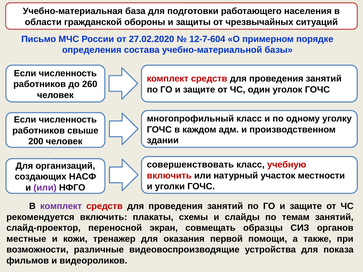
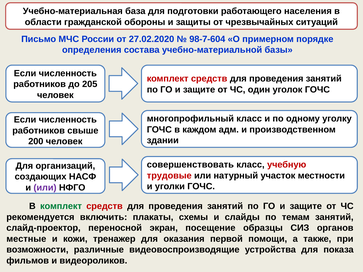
12-7-604: 12-7-604 -> 98-7-604
260: 260 -> 205
включить at (169, 176): включить -> трудовые
комплект at (61, 206) colour: purple -> green
совмещать: совмещать -> посещение
